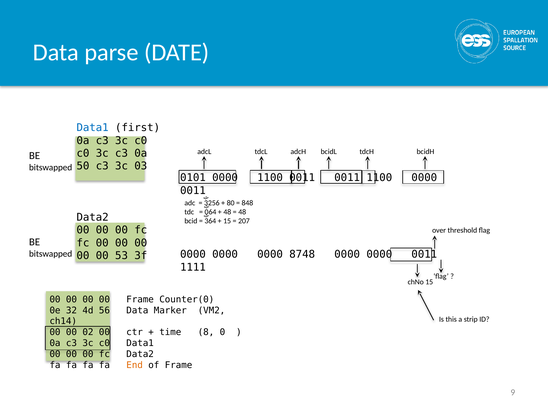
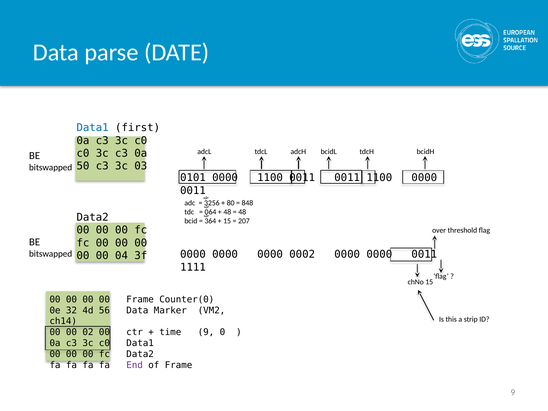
53: 53 -> 04
8748: 8748 -> 0002
time 8: 8 -> 9
End colour: orange -> purple
